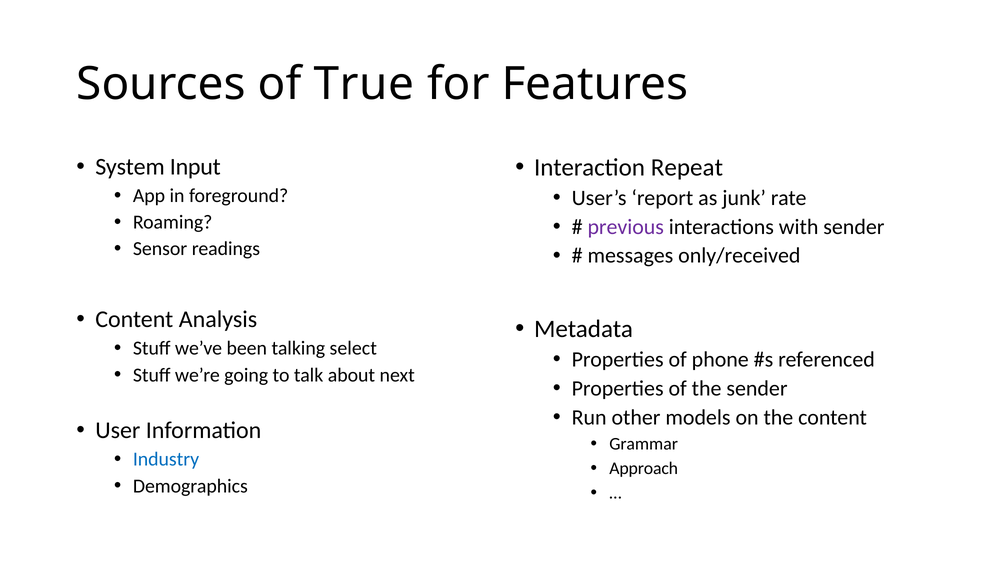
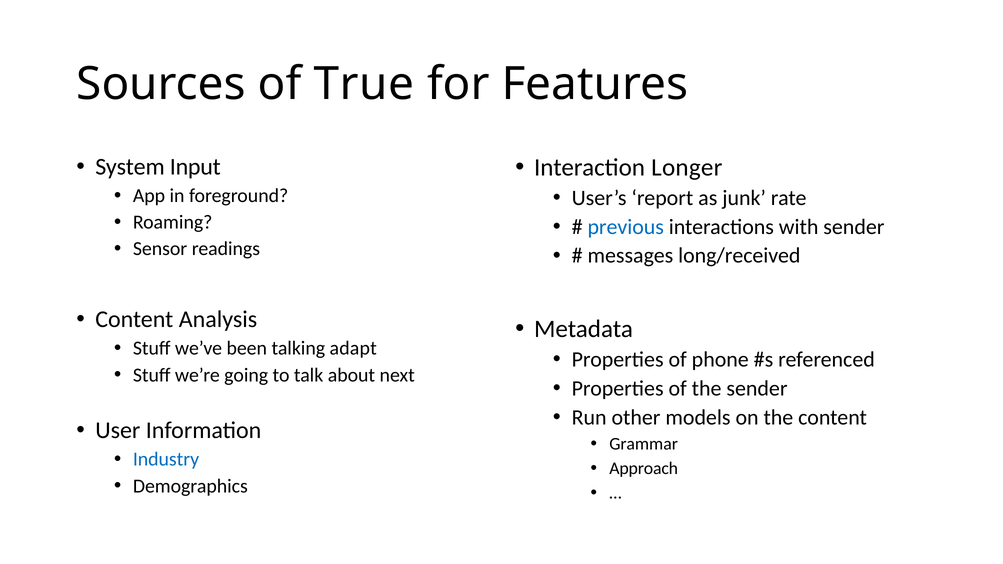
Repeat: Repeat -> Longer
previous colour: purple -> blue
only/received: only/received -> long/received
select: select -> adapt
